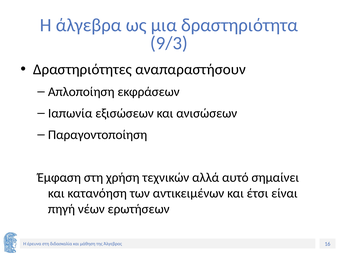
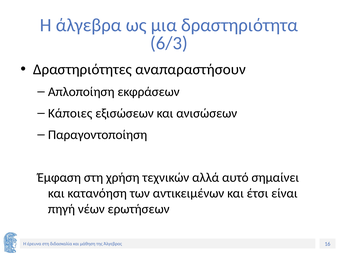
9/3: 9/3 -> 6/3
Ιαπωνία: Ιαπωνία -> Κάποιες
